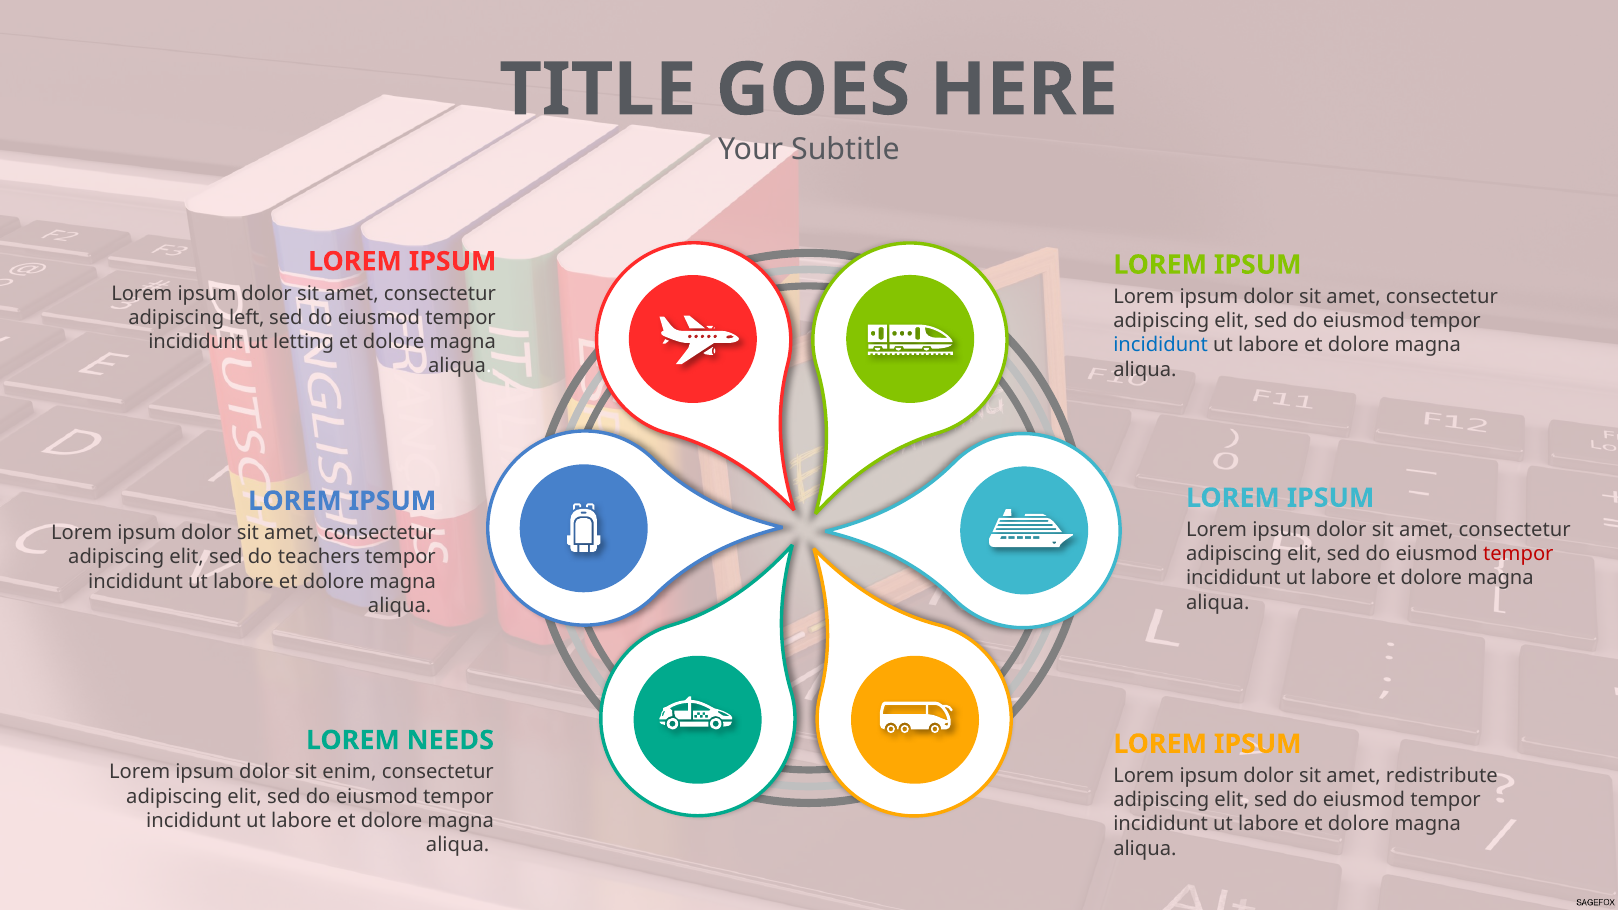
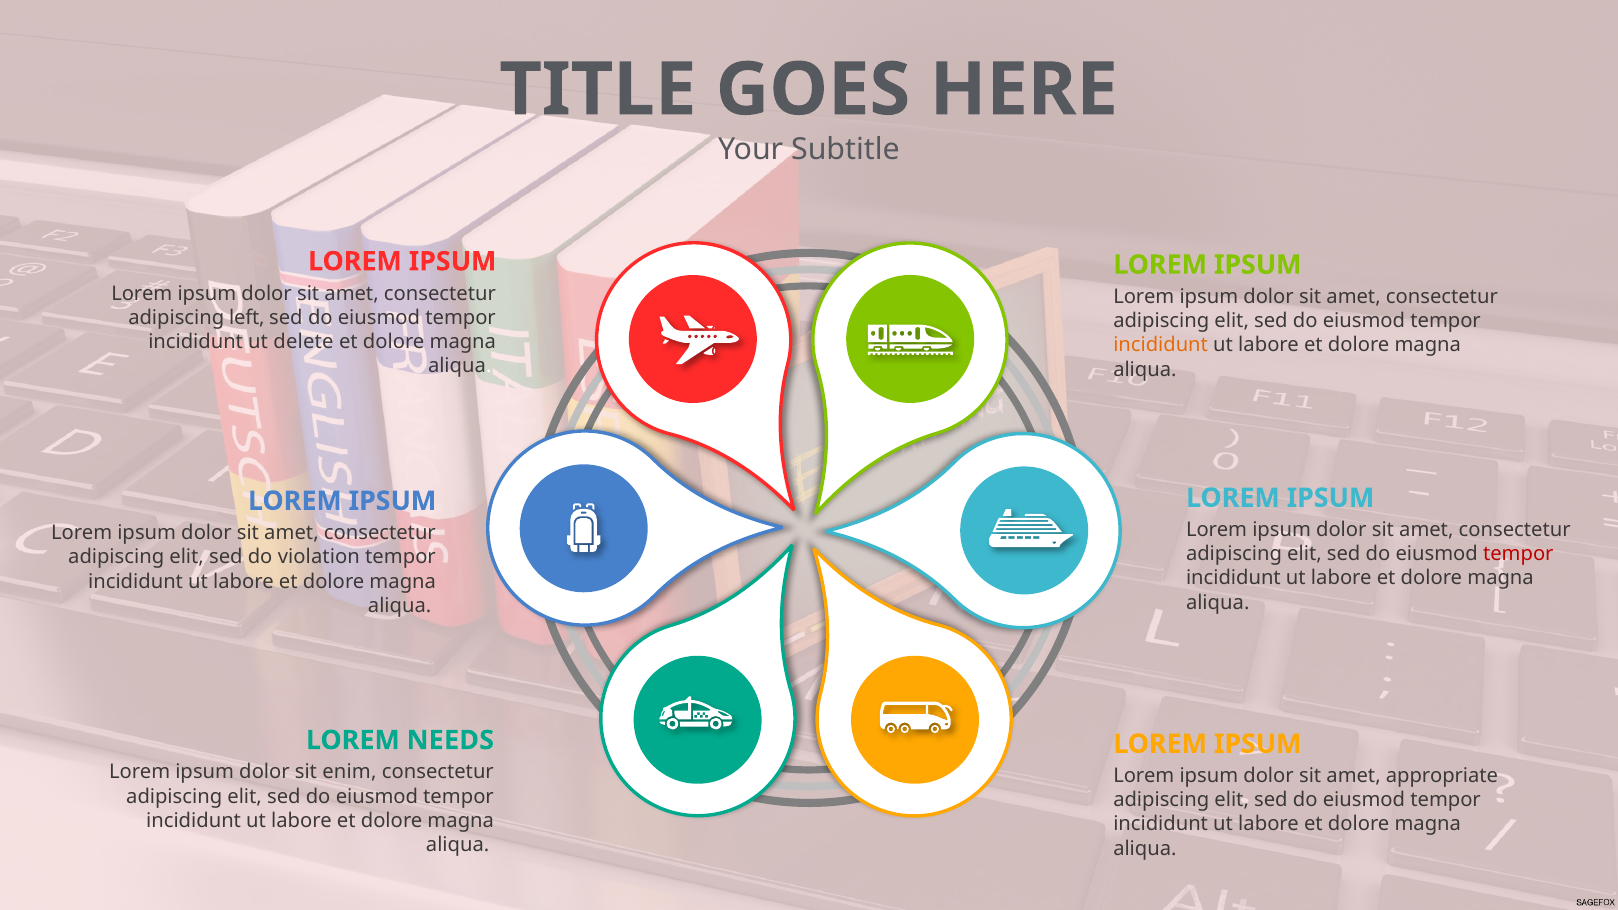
letting: letting -> delete
incididunt at (1161, 345) colour: blue -> orange
teachers: teachers -> violation
redistribute: redistribute -> appropriate
